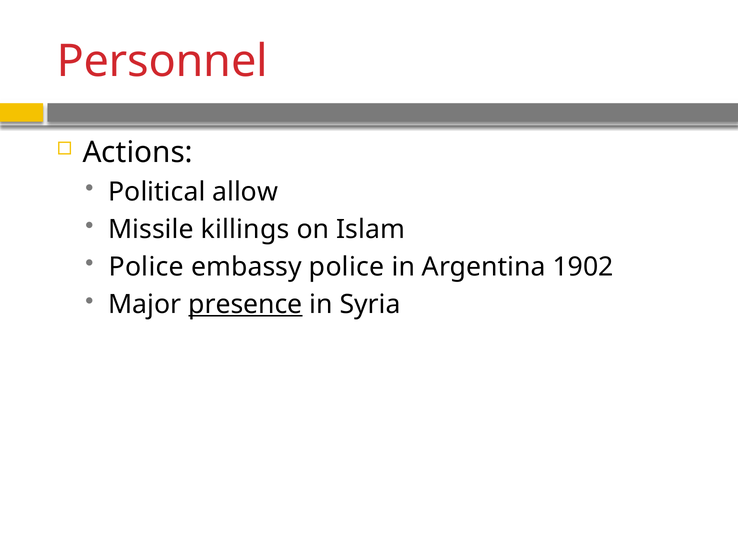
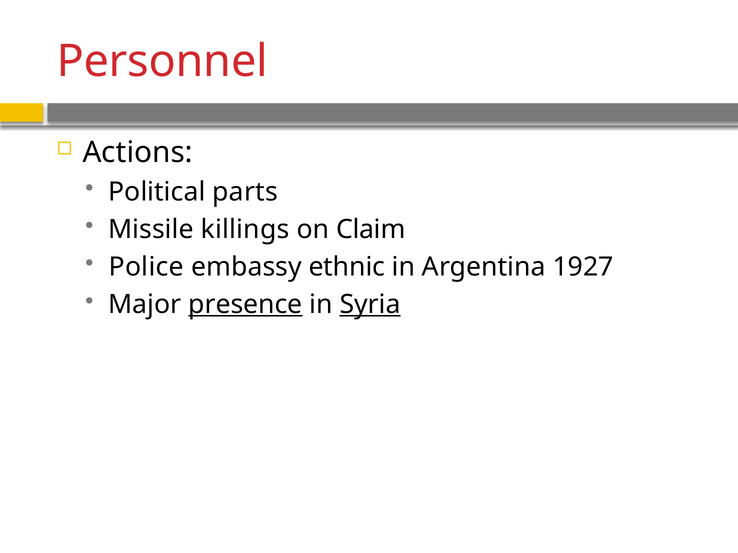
allow: allow -> parts
Islam: Islam -> Claim
embassy police: police -> ethnic
1902: 1902 -> 1927
Syria underline: none -> present
